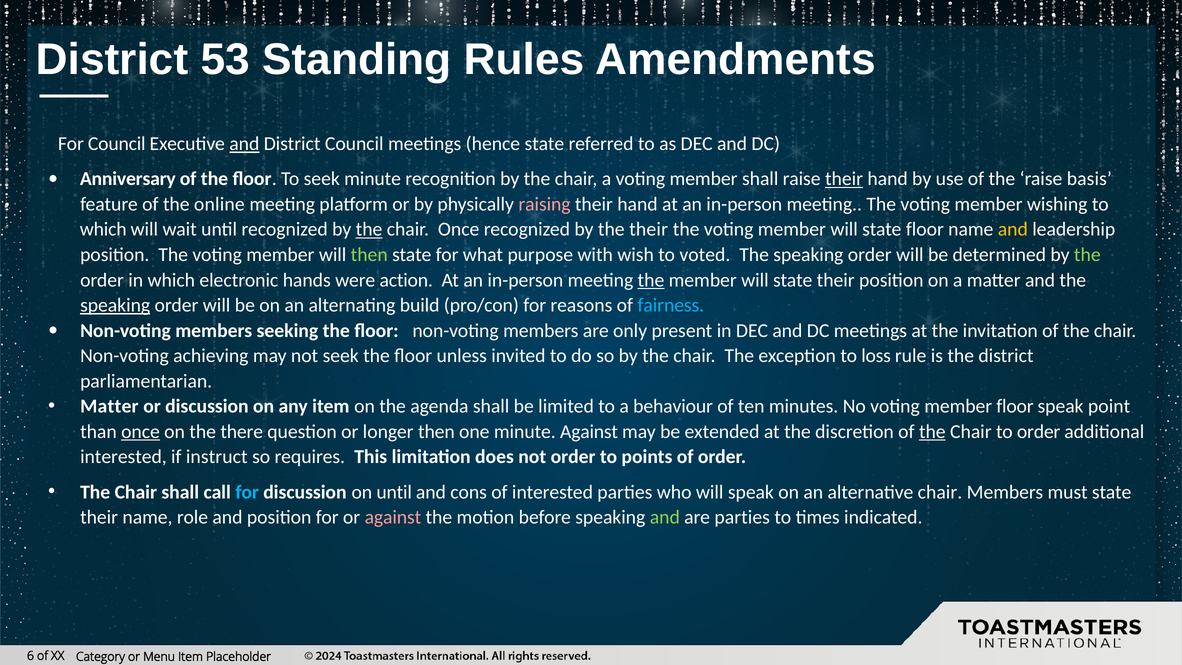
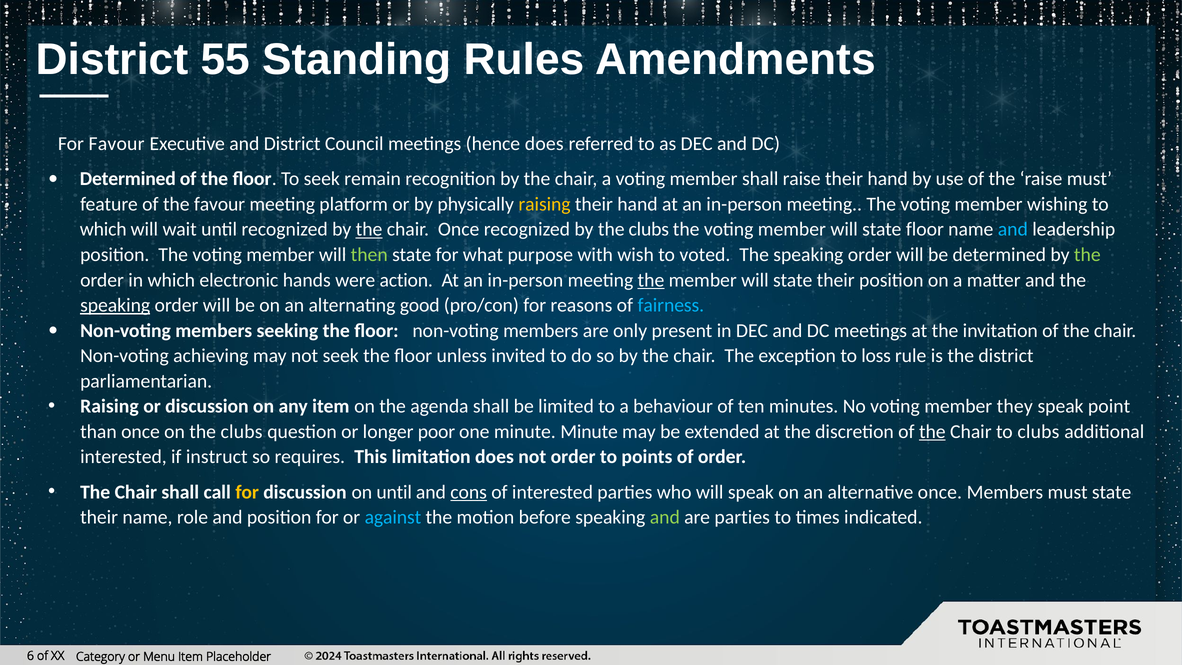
53: 53 -> 55
For Council: Council -> Favour
and at (244, 144) underline: present -> none
hence state: state -> does
Anniversary at (128, 179): Anniversary -> Determined
seek minute: minute -> remain
their at (844, 179) underline: present -> none
raise basis: basis -> must
the online: online -> favour
raising at (545, 204) colour: pink -> yellow
by the their: their -> clubs
and at (1013, 229) colour: yellow -> light blue
build: build -> good
Matter at (109, 406): Matter -> Raising
member floor: floor -> they
once at (140, 432) underline: present -> none
on the there: there -> clubs
longer then: then -> poor
minute Against: Against -> Minute
to order: order -> clubs
for at (247, 492) colour: light blue -> yellow
cons underline: none -> present
alternative chair: chair -> once
against at (393, 517) colour: pink -> light blue
